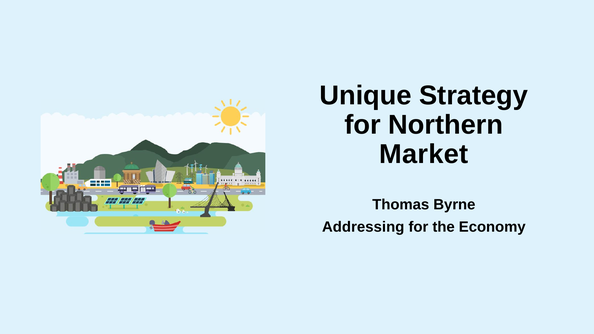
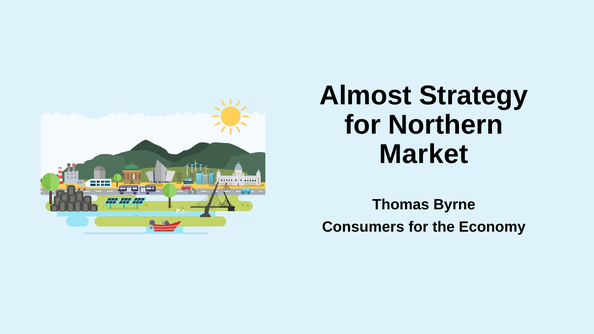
Unique: Unique -> Almost
Addressing: Addressing -> Consumers
